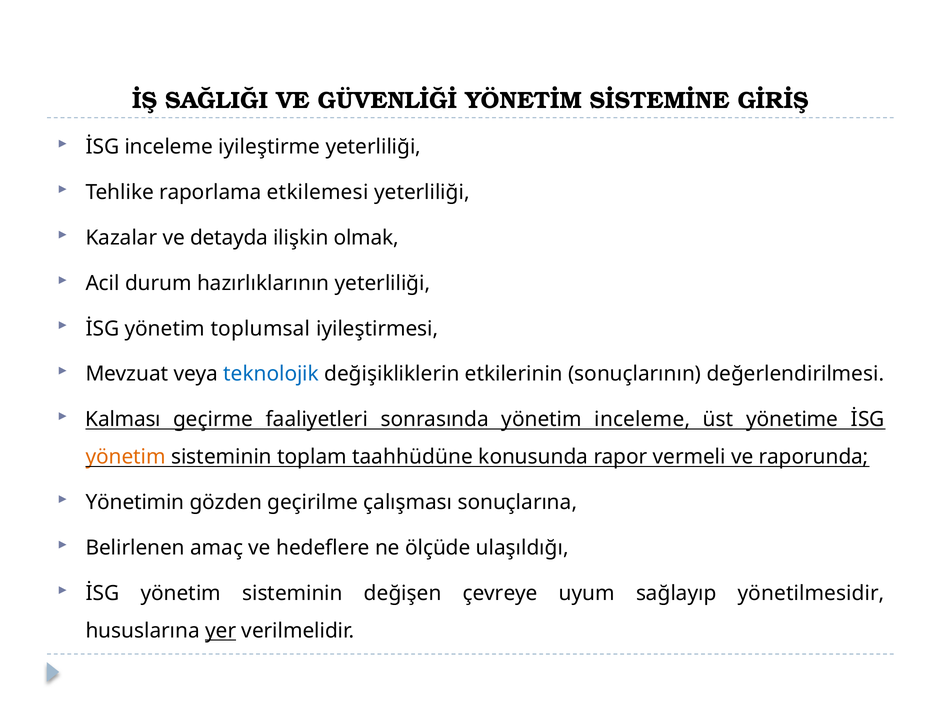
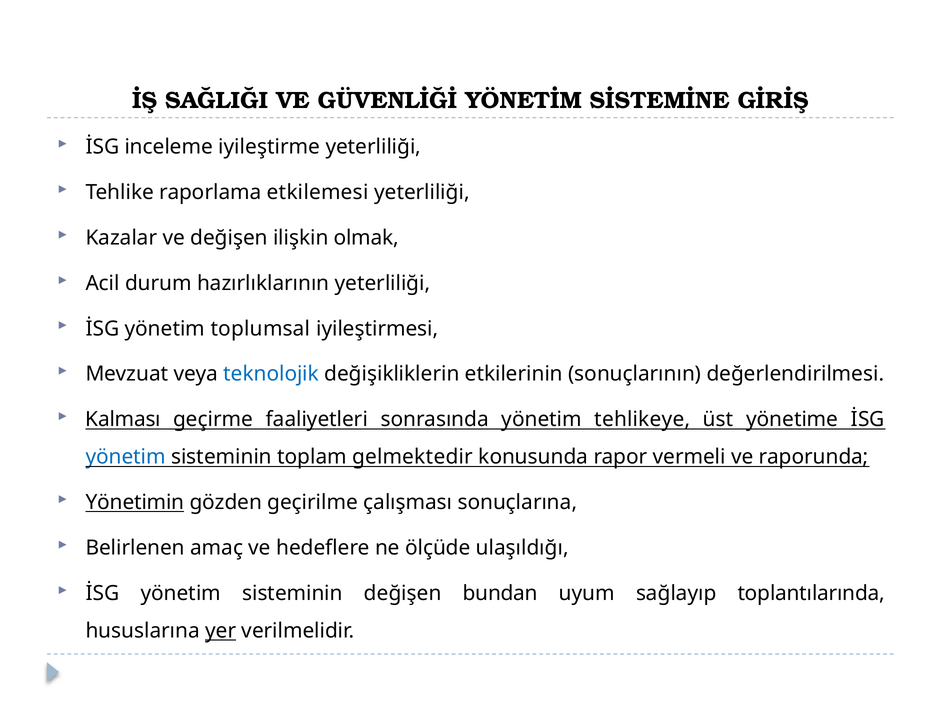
ve detayda: detayda -> değişen
yönetim inceleme: inceleme -> tehlikeye
yönetim at (126, 457) colour: orange -> blue
taahhüdüne: taahhüdüne -> gelmektedir
Yönetimin underline: none -> present
çevreye: çevreye -> bundan
yönetilmesidir: yönetilmesidir -> toplantılarında
